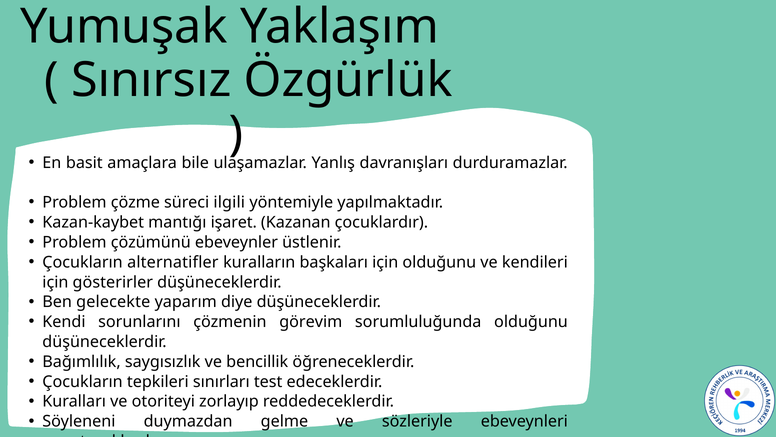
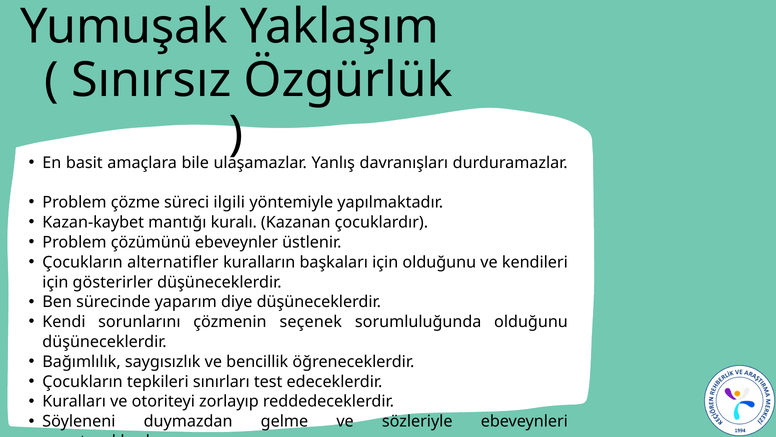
işaret: işaret -> kuralı
gelecekte: gelecekte -> sürecinde
görevim: görevim -> seçenek
